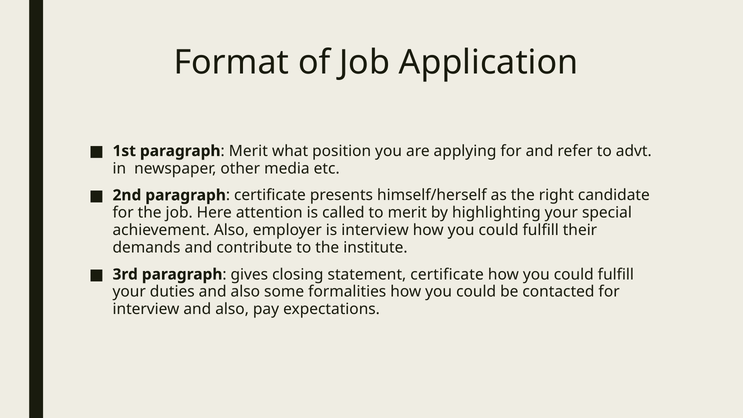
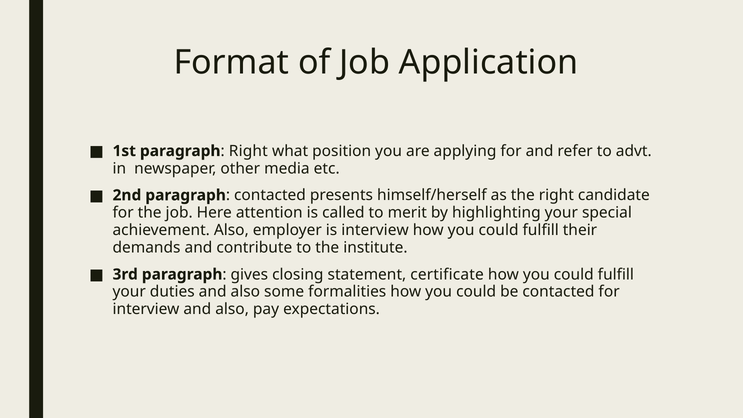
Merit at (248, 151): Merit -> Right
certificate at (270, 195): certificate -> contacted
